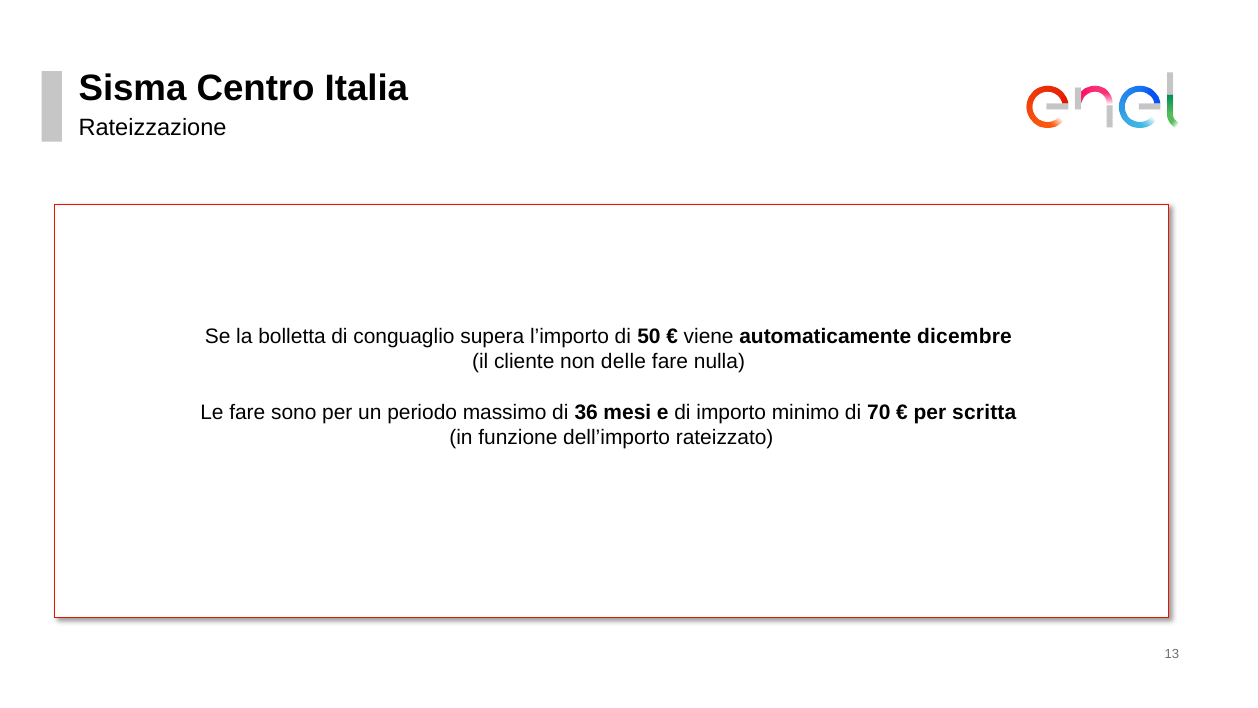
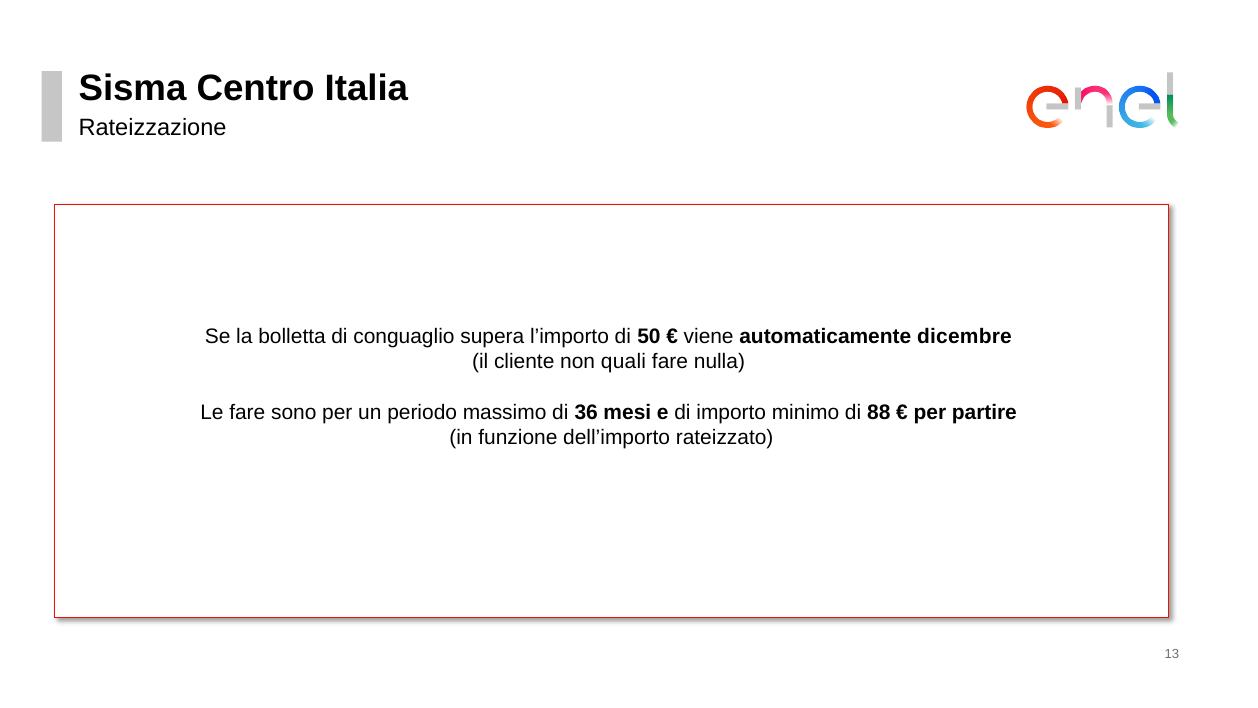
delle: delle -> quali
70: 70 -> 88
scritta: scritta -> partire
